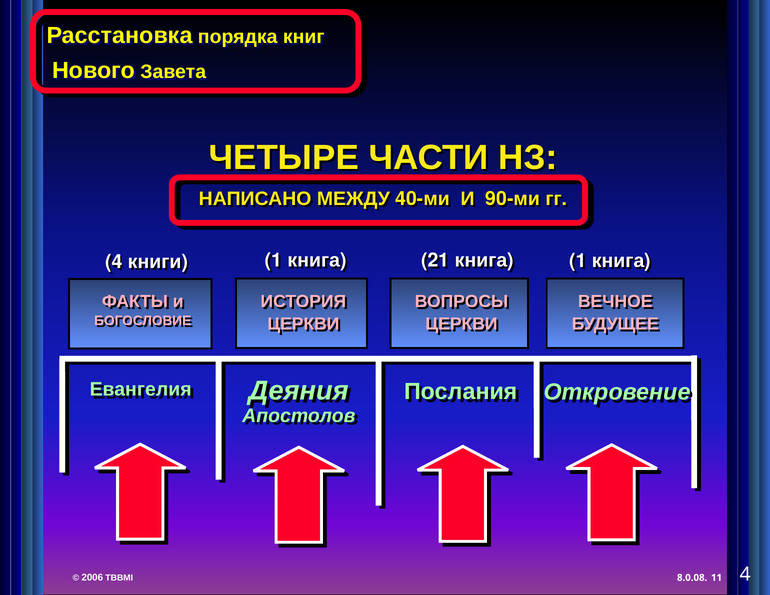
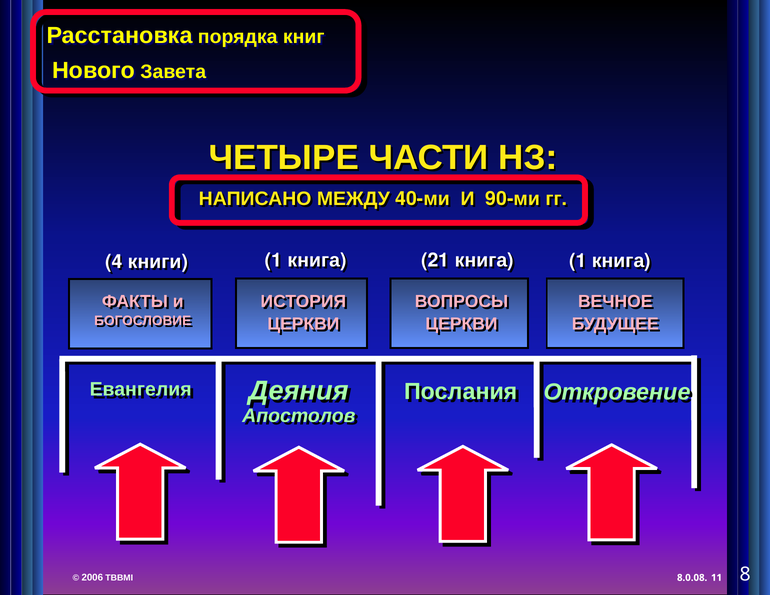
11 4: 4 -> 8
